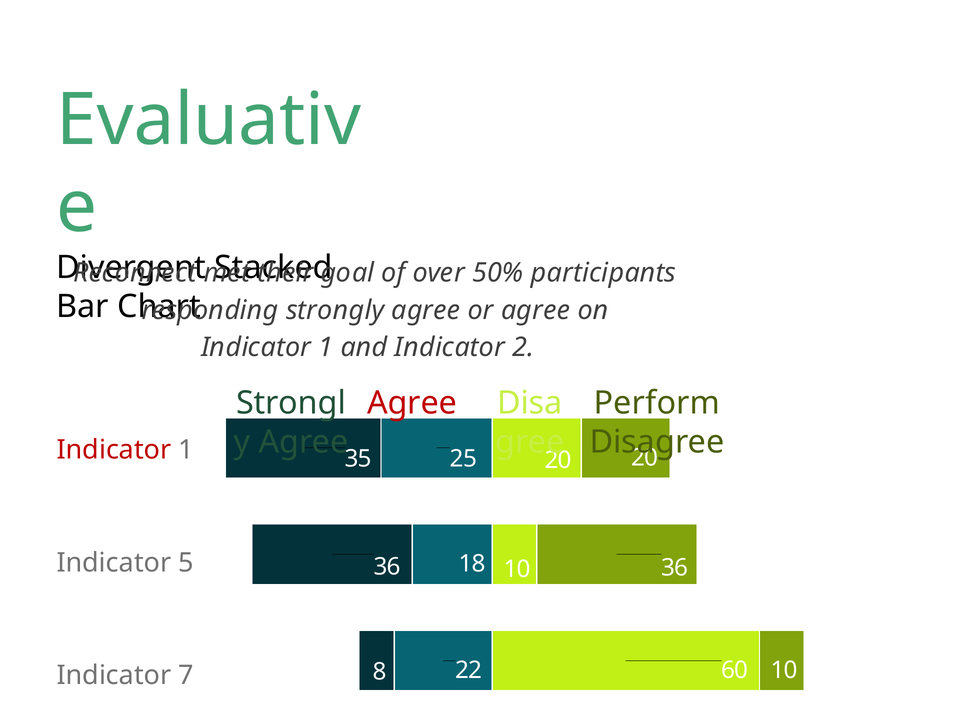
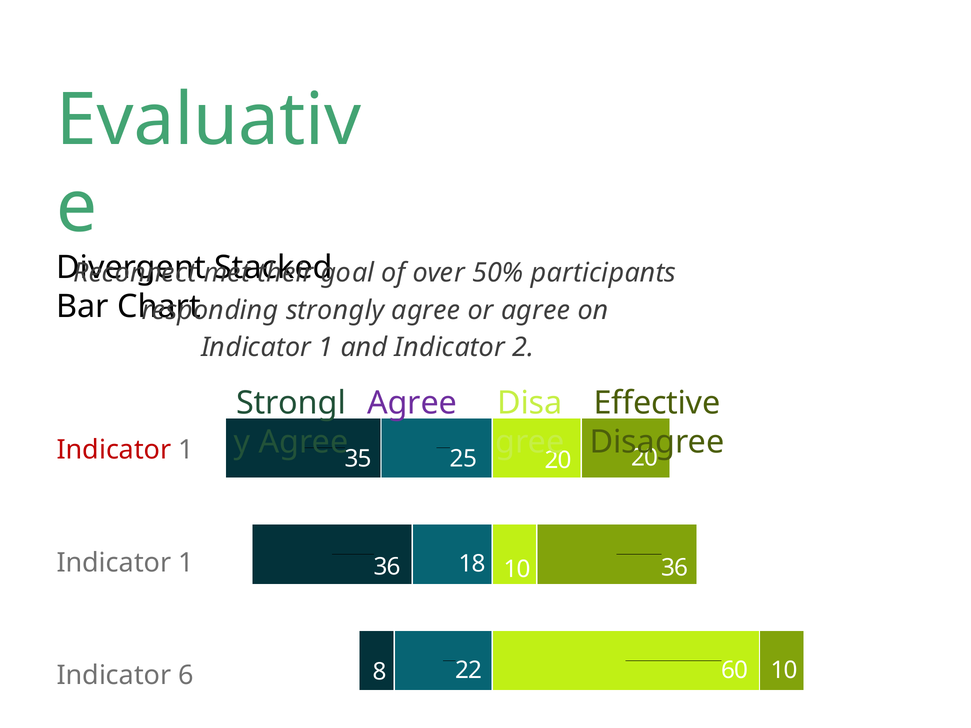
Agree at (412, 403) colour: red -> purple
Perform: Perform -> Effective
5 at (186, 563): 5 -> 1
7: 7 -> 6
